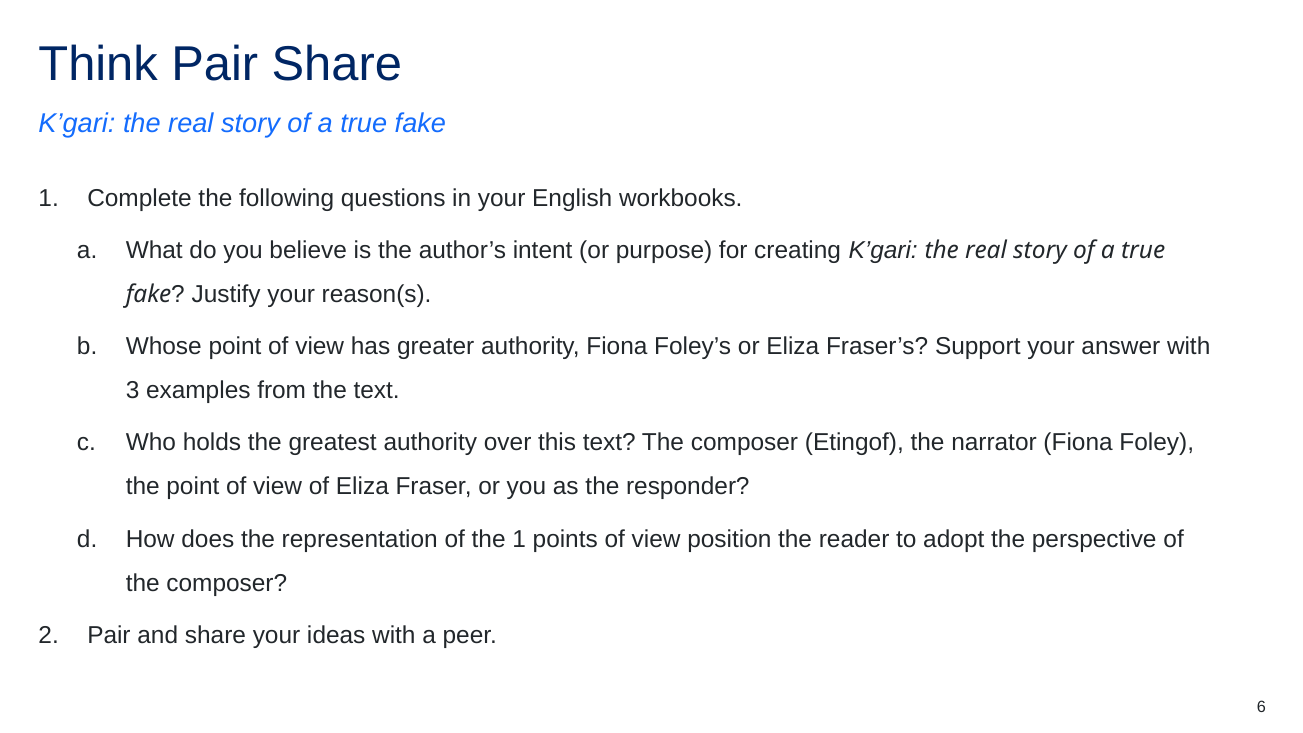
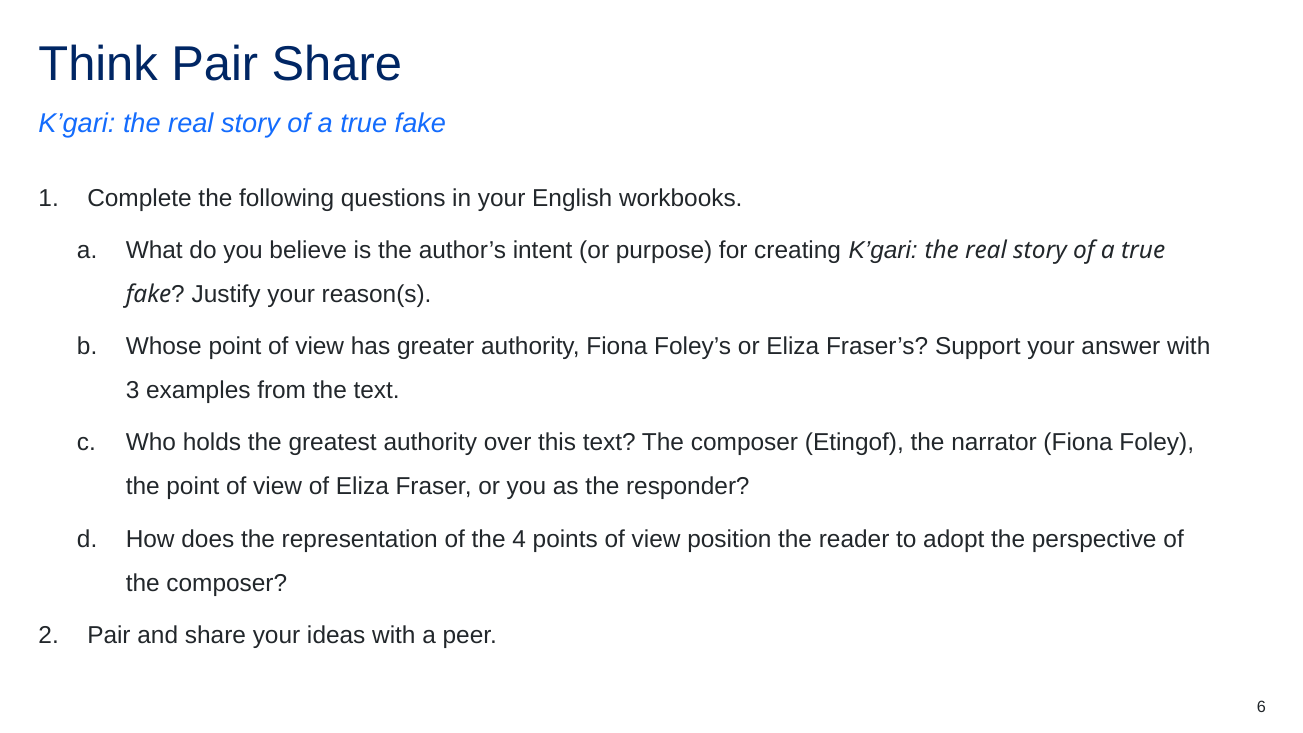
the 1: 1 -> 4
